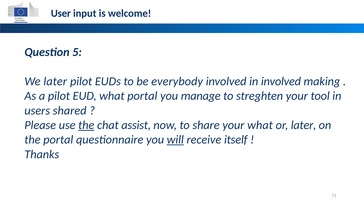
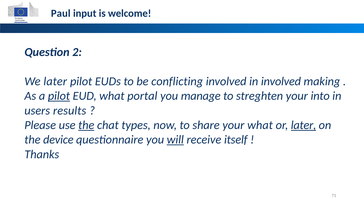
User: User -> Paul
5: 5 -> 2
everybody: everybody -> conflicting
pilot at (59, 96) underline: none -> present
tool: tool -> into
shared: shared -> results
assist: assist -> types
later at (304, 125) underline: none -> present
the portal: portal -> device
